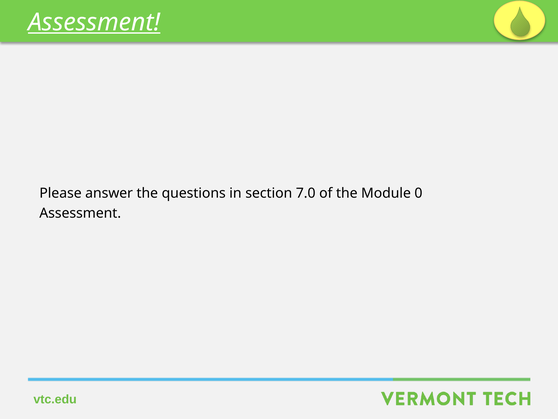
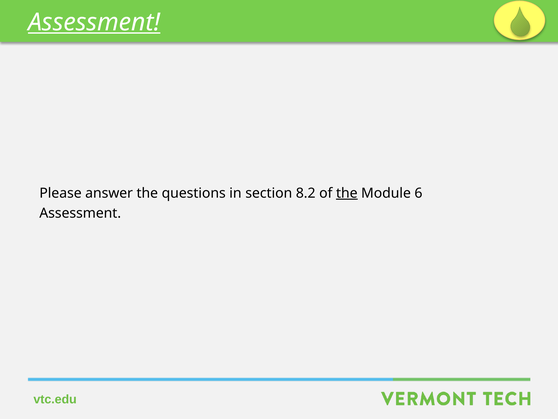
7.0: 7.0 -> 8.2
the at (347, 193) underline: none -> present
0: 0 -> 6
